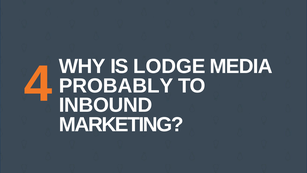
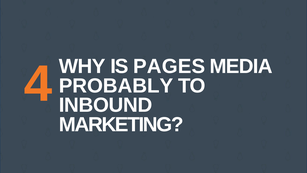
LODGE: LODGE -> PAGES
